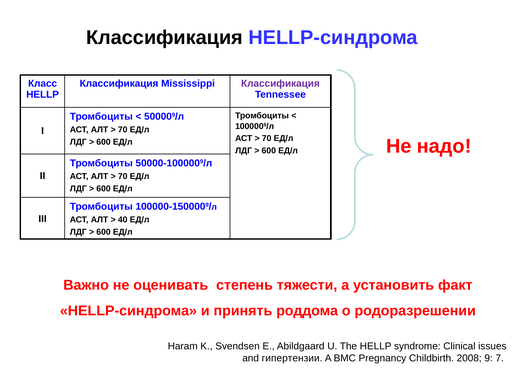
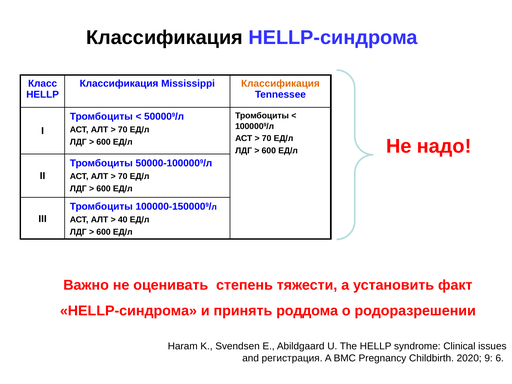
Классификация at (280, 83) colour: purple -> orange
гипертензии: гипертензии -> регистрация
2008: 2008 -> 2020
7: 7 -> 6
